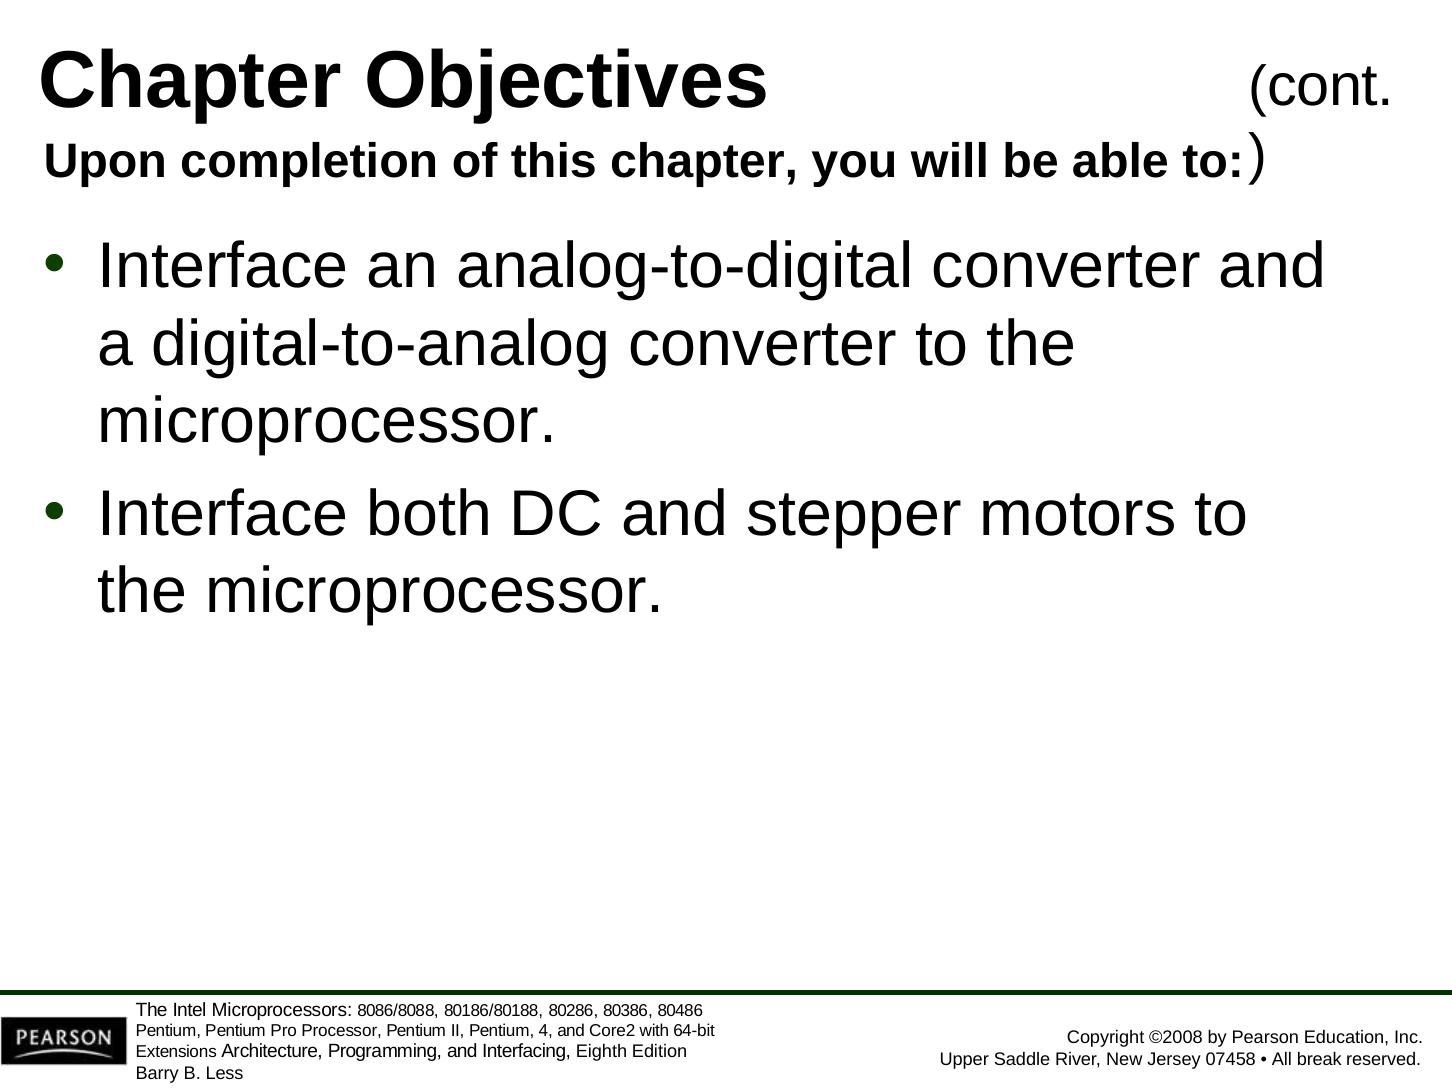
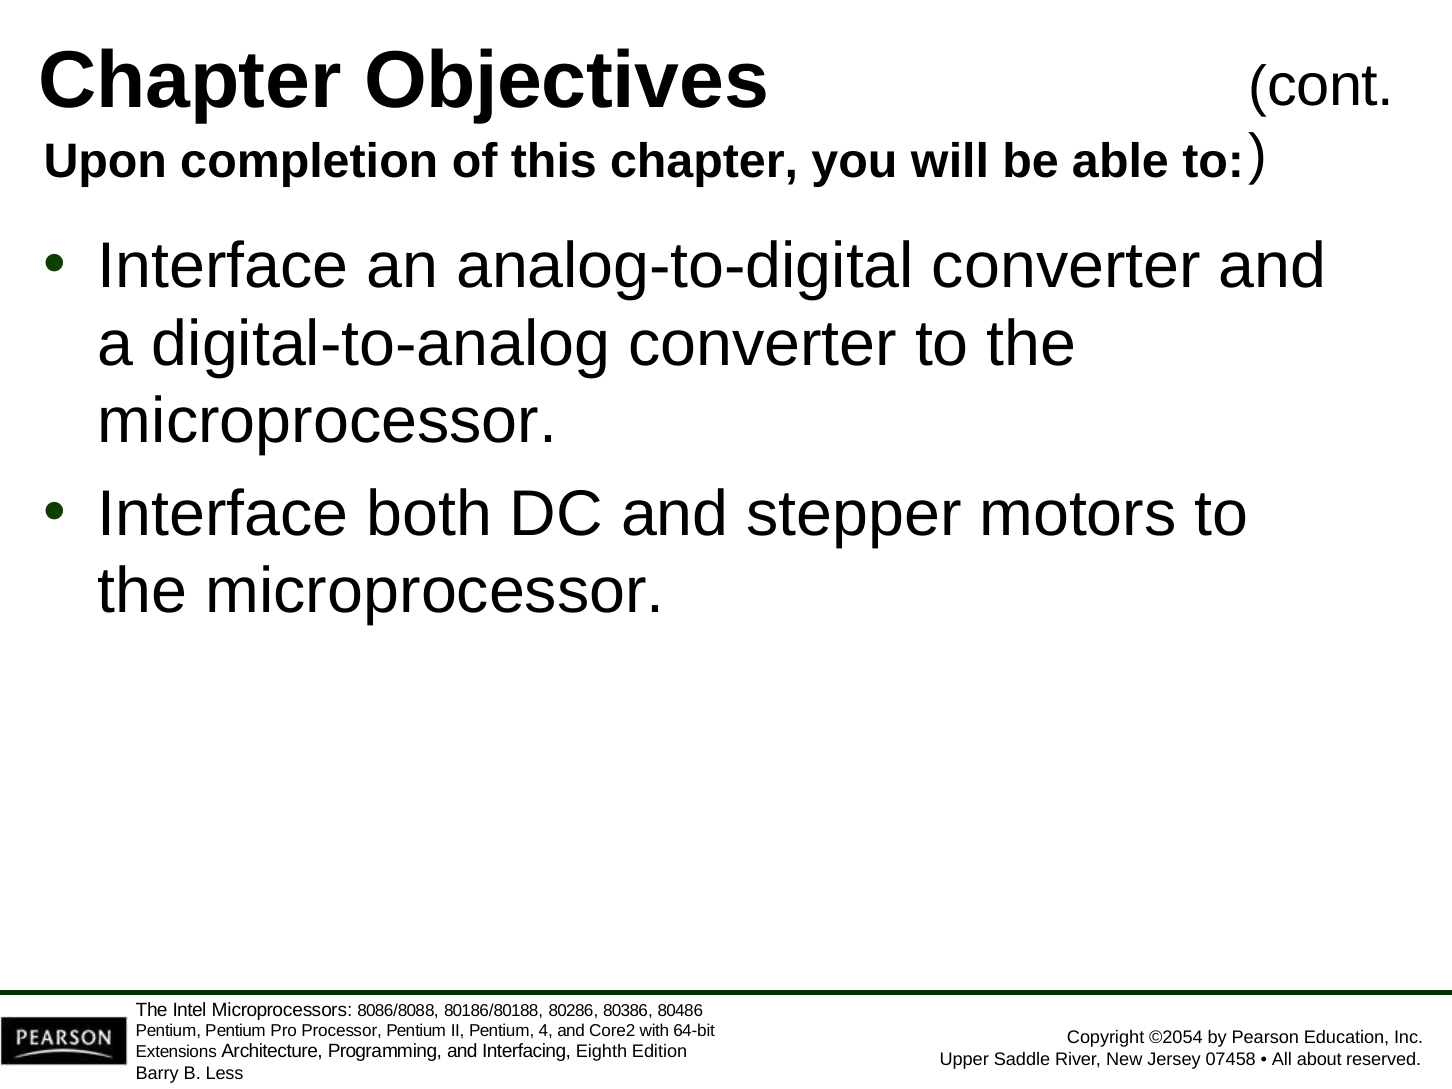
©2008: ©2008 -> ©2054
break: break -> about
